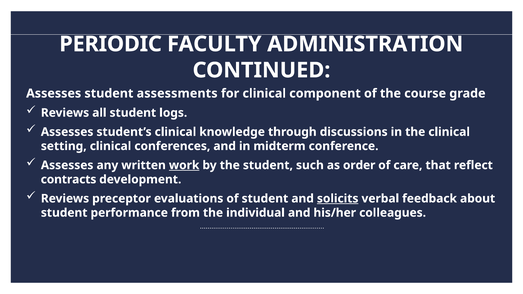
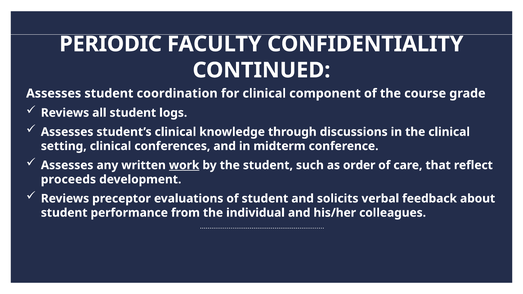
ADMINISTRATION: ADMINISTRATION -> CONFIDENTIALITY
assessments: assessments -> coordination
contracts: contracts -> proceeds
solicits underline: present -> none
